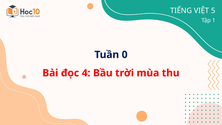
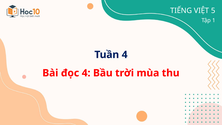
Tuần 0: 0 -> 4
